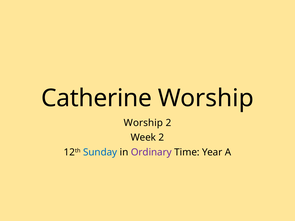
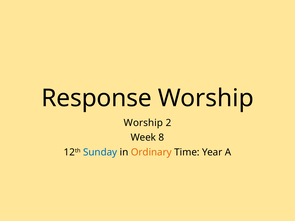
Catherine: Catherine -> Response
Week 2: 2 -> 8
Ordinary colour: purple -> orange
